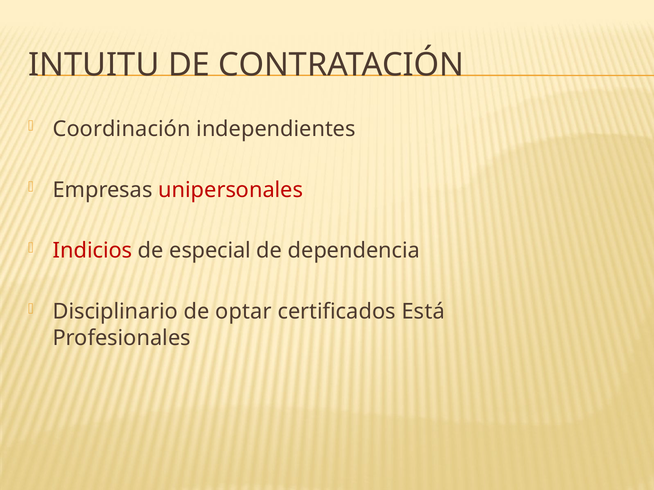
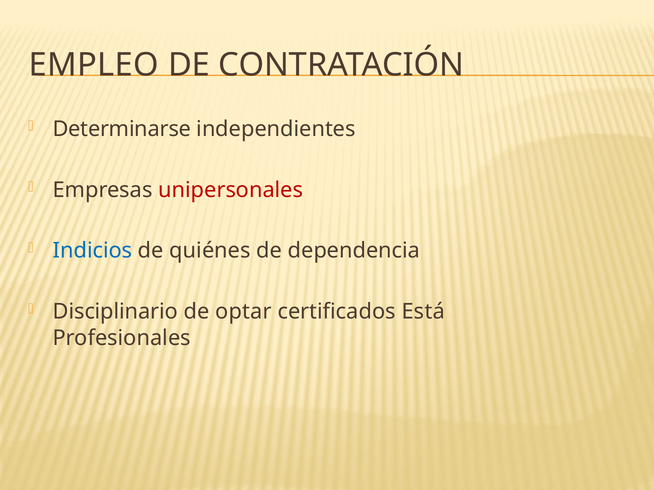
INTUITU: INTUITU -> EMPLEO
Coordinación: Coordinación -> Determinarse
Indicios colour: red -> blue
especial: especial -> quiénes
